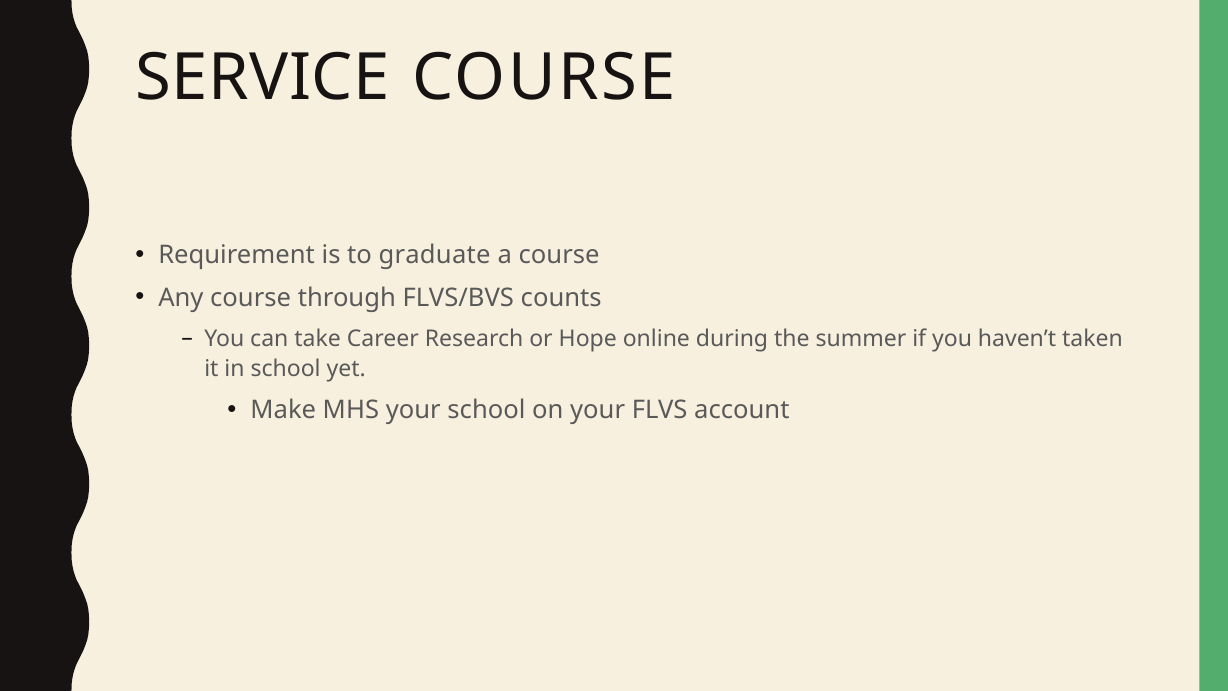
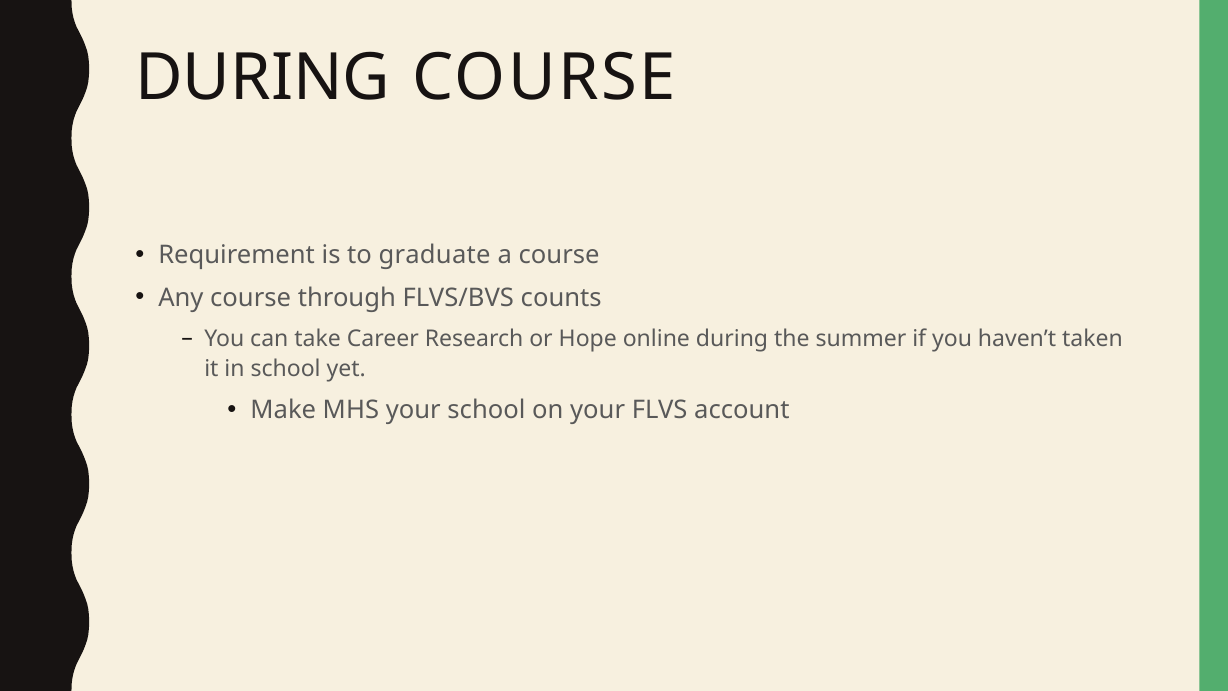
SERVICE at (263, 78): SERVICE -> DURING
